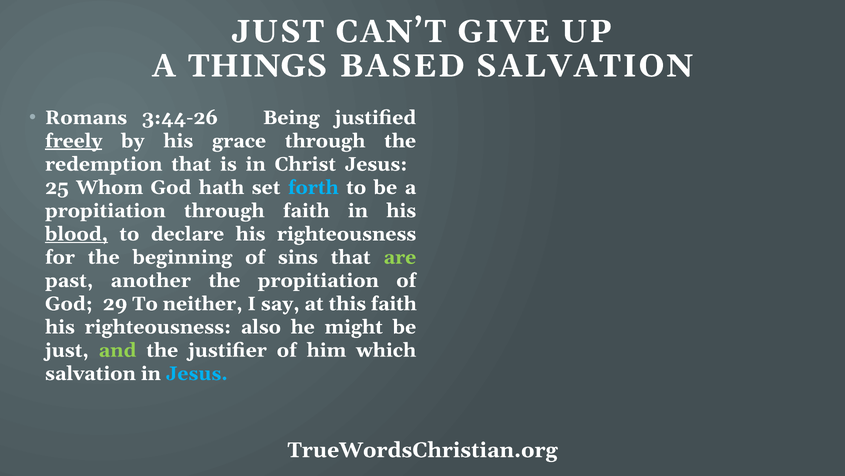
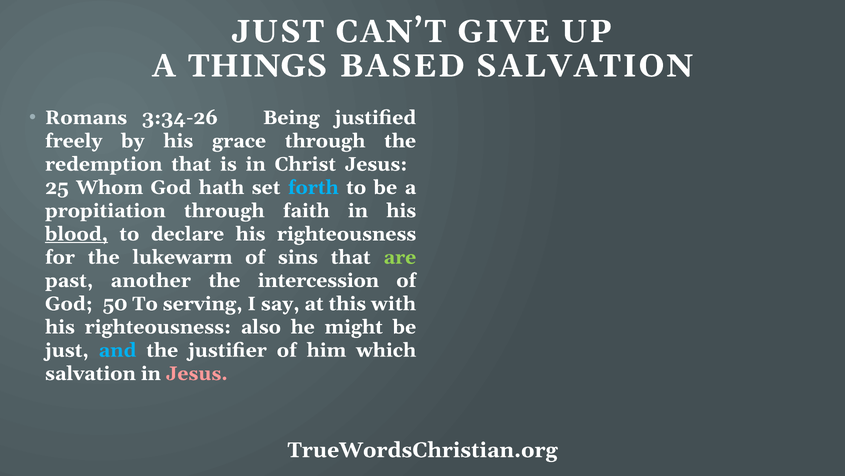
3:44-26: 3:44-26 -> 3:34-26
freely underline: present -> none
beginning: beginning -> lukewarm
the propitiation: propitiation -> intercession
29: 29 -> 50
neither: neither -> serving
this faith: faith -> with
and colour: light green -> light blue
Jesus at (197, 373) colour: light blue -> pink
